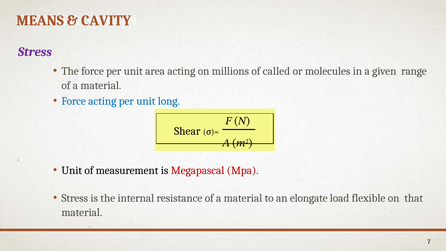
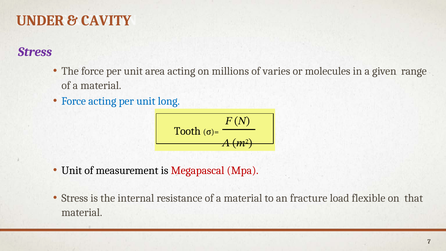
MEANS: MEANS -> UNDER
called: called -> varies
Shear: Shear -> Tooth
elongate: elongate -> fracture
